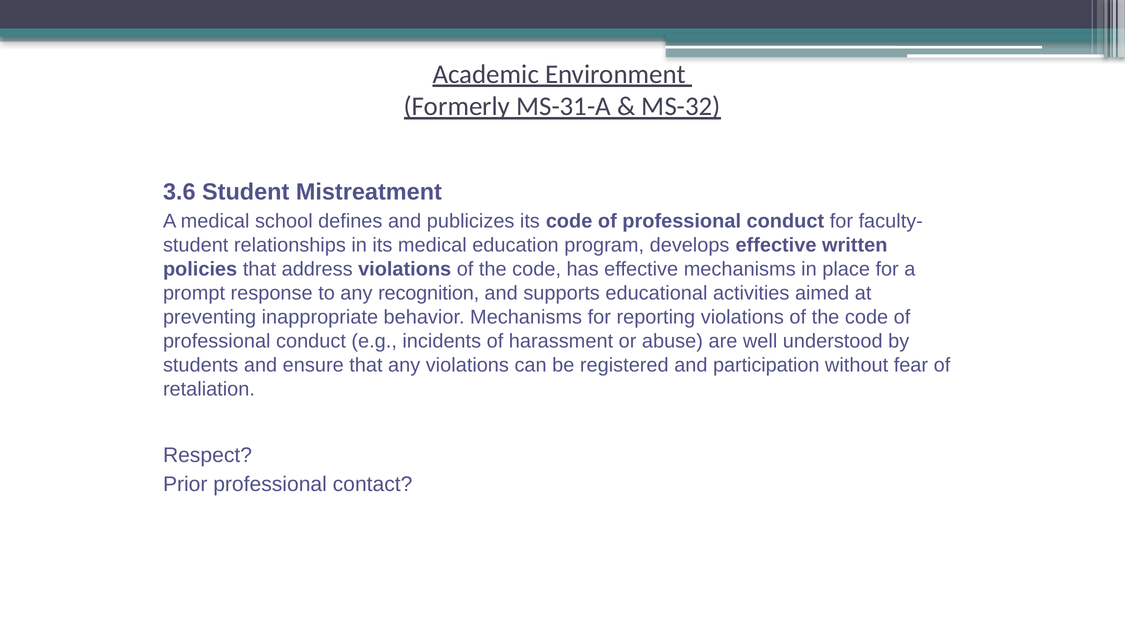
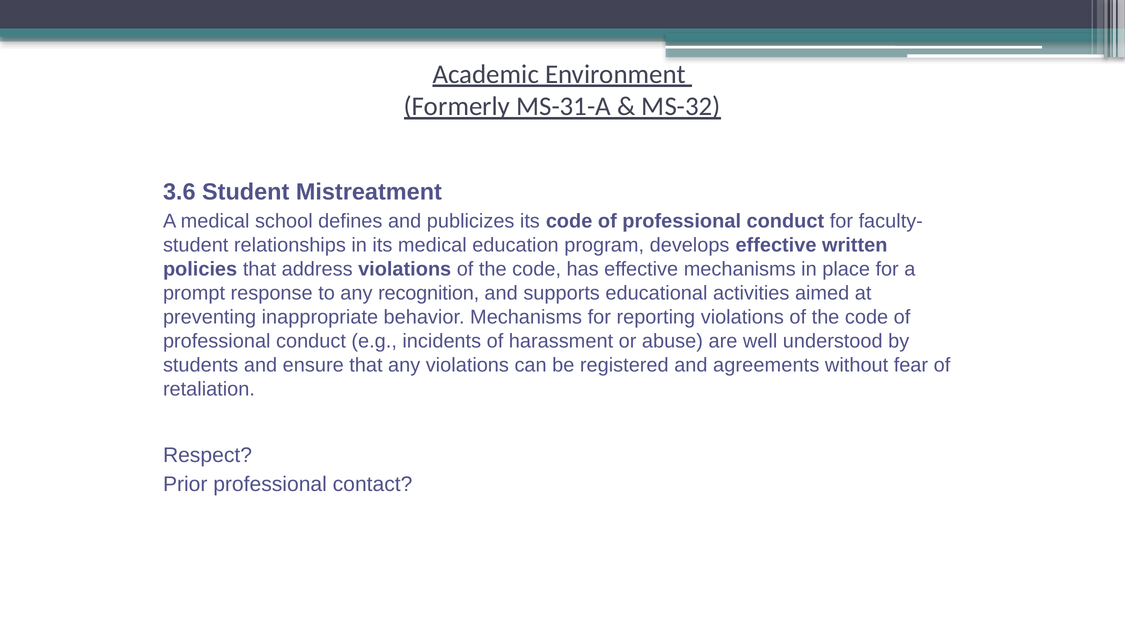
participation: participation -> agreements
